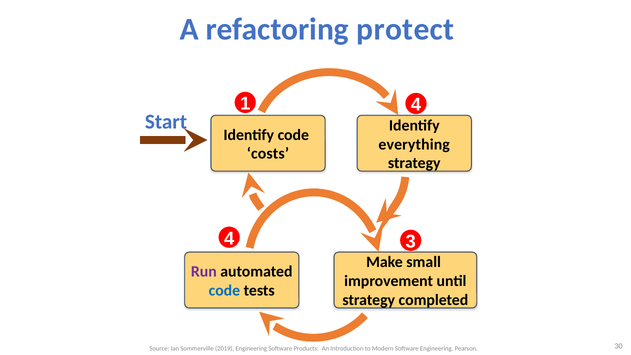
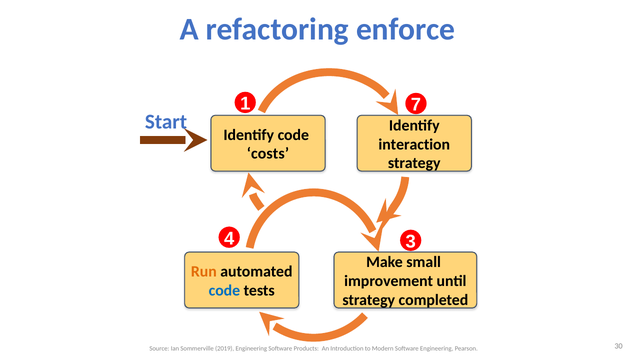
protect: protect -> enforce
1 4: 4 -> 7
everything: everything -> interaction
Run colour: purple -> orange
